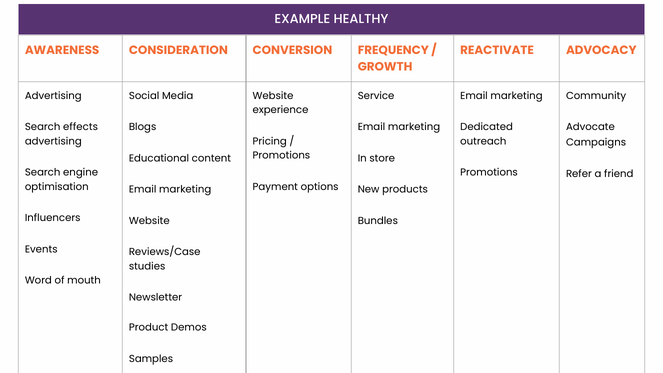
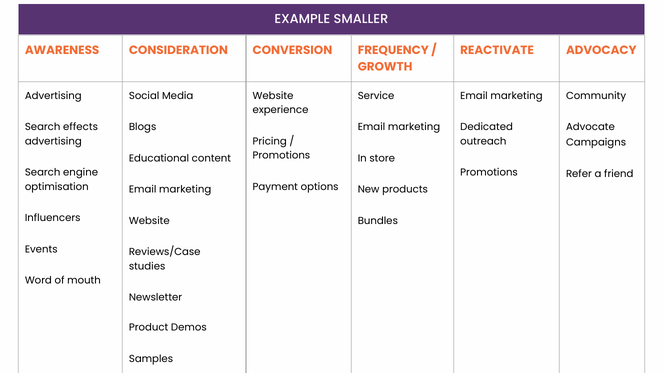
HEALTHY: HEALTHY -> SMALLER
